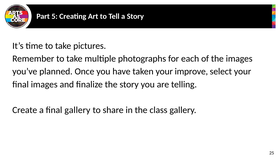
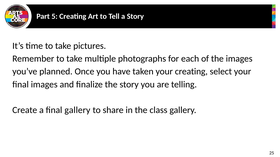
your improve: improve -> creating
